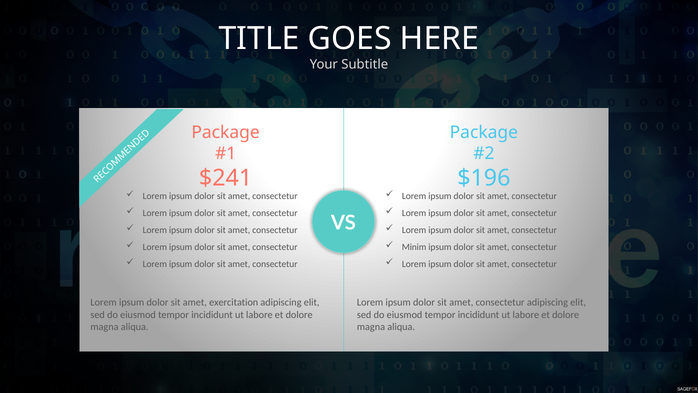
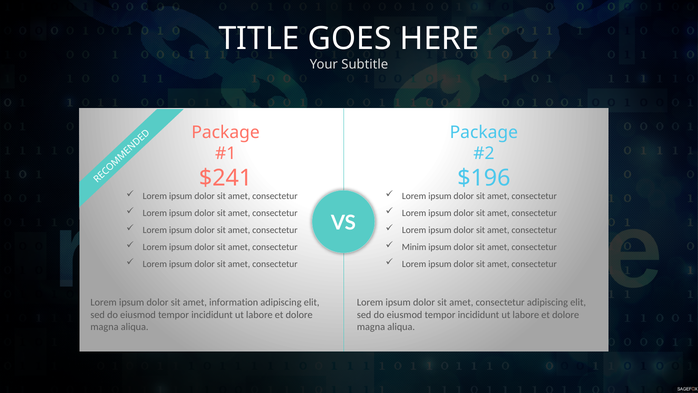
exercitation: exercitation -> information
